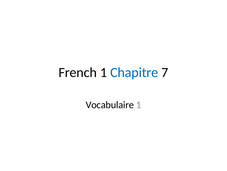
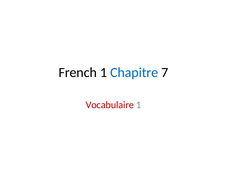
Vocabulaire colour: black -> red
